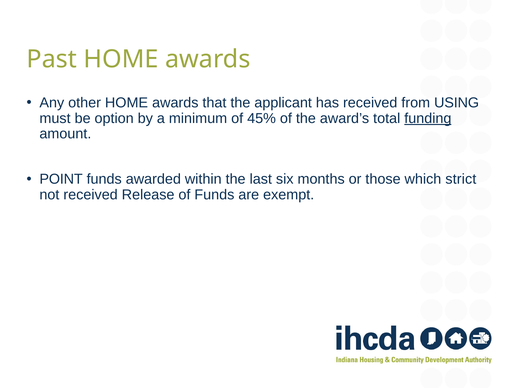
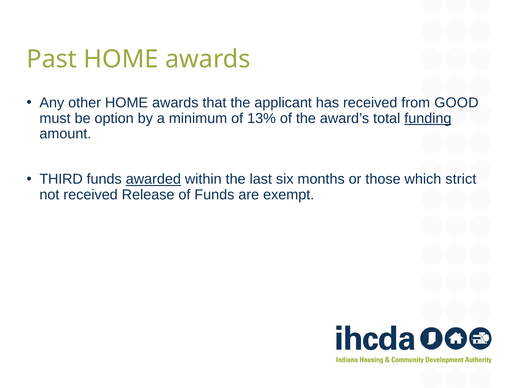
USING: USING -> GOOD
45%: 45% -> 13%
POINT: POINT -> THIRD
awarded underline: none -> present
